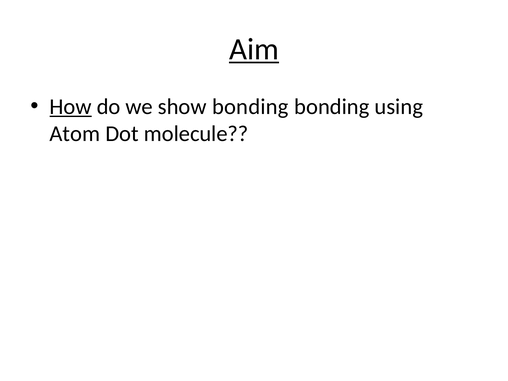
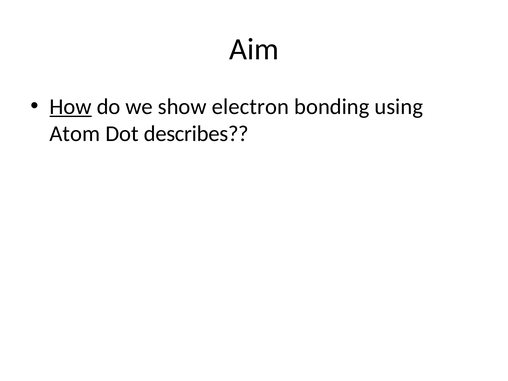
Aim underline: present -> none
show bonding: bonding -> electron
molecule: molecule -> describes
